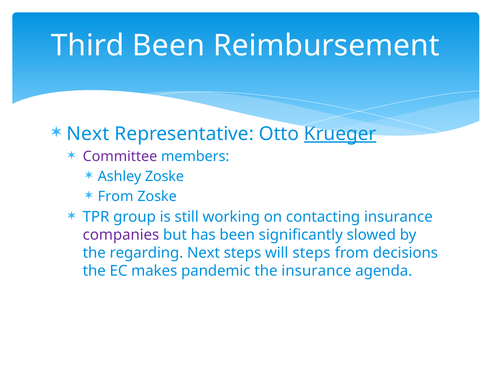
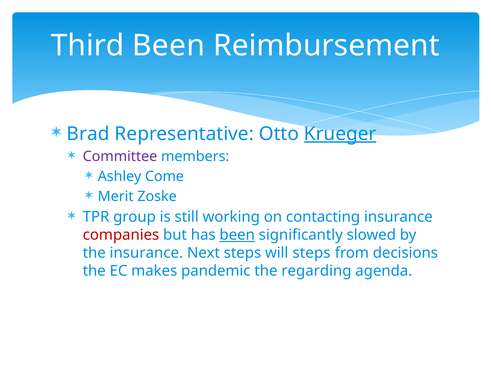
Next at (88, 134): Next -> Brad
Ashley Zoske: Zoske -> Come
From at (116, 197): From -> Merit
companies colour: purple -> red
been at (237, 235) underline: none -> present
the regarding: regarding -> insurance
the insurance: insurance -> regarding
